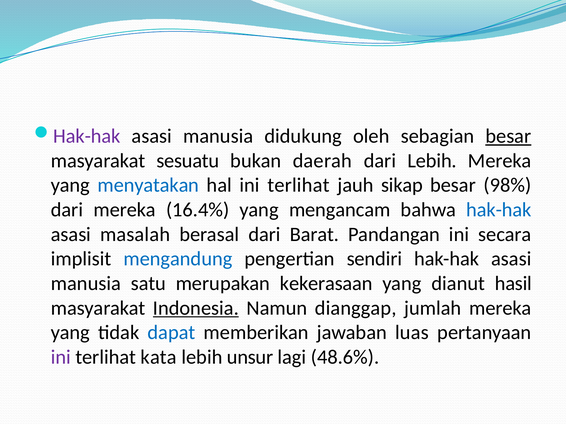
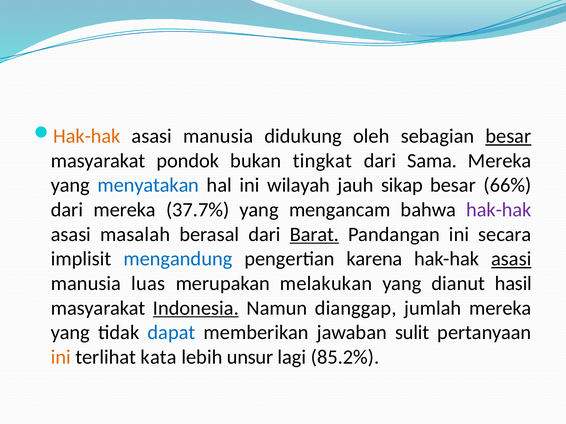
Hak-hak at (87, 136) colour: purple -> orange
sesuatu: sesuatu -> pondok
daerah: daerah -> tingkat
dari Lebih: Lebih -> Sama
hal ini terlihat: terlihat -> wilayah
98%: 98% -> 66%
16.4%: 16.4% -> 37.7%
hak-hak at (499, 210) colour: blue -> purple
Barat underline: none -> present
sendiri: sendiri -> karena
asasi at (511, 259) underline: none -> present
satu: satu -> luas
kekerasaan: kekerasaan -> melakukan
luas: luas -> sulit
ini at (61, 358) colour: purple -> orange
48.6%: 48.6% -> 85.2%
